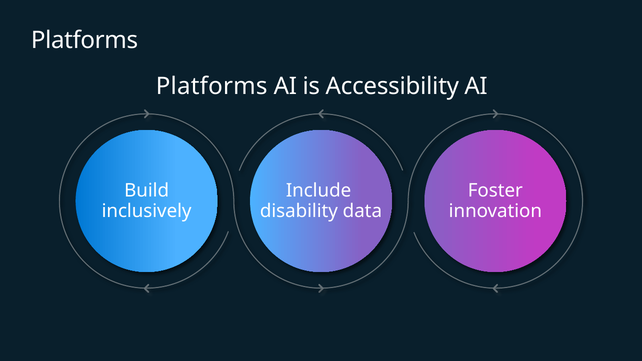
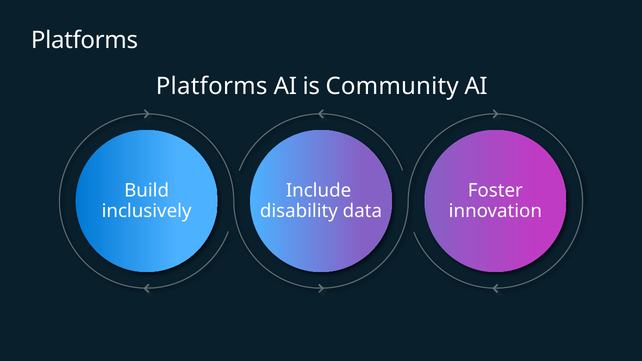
Accessibility: Accessibility -> Community
